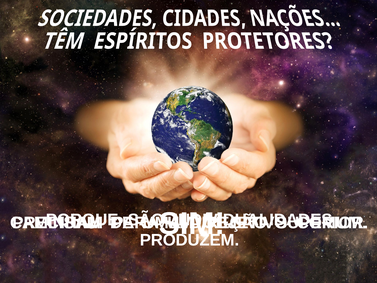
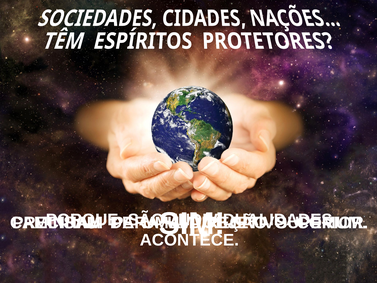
PRODUZEM: PRODUZEM -> ACONTECE
